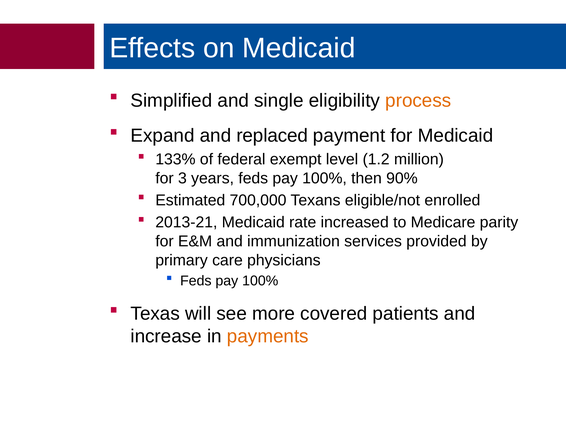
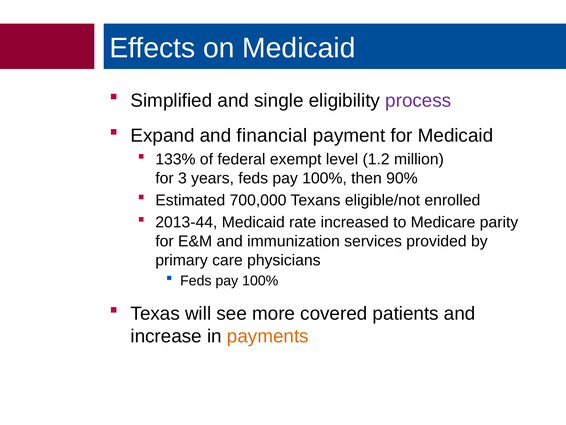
process colour: orange -> purple
replaced: replaced -> financial
2013-21: 2013-21 -> 2013-44
